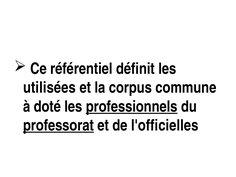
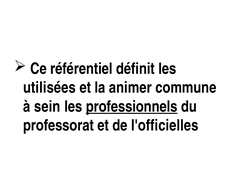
corpus: corpus -> animer
doté: doté -> sein
professorat underline: present -> none
